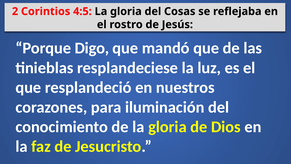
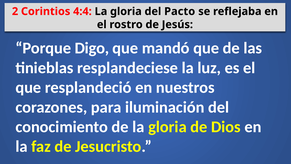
4:5: 4:5 -> 4:4
Cosas: Cosas -> Pacto
